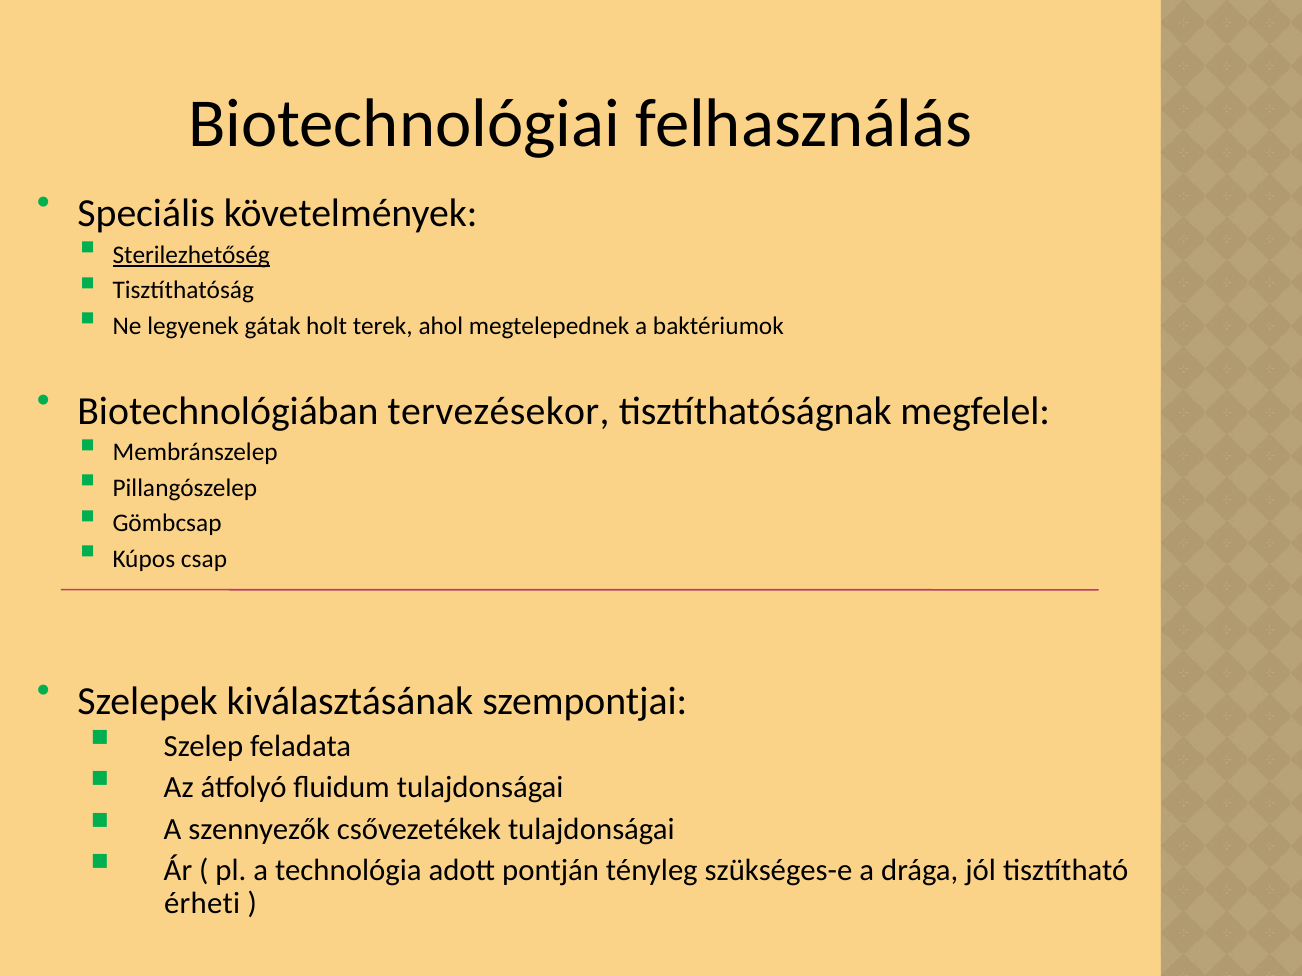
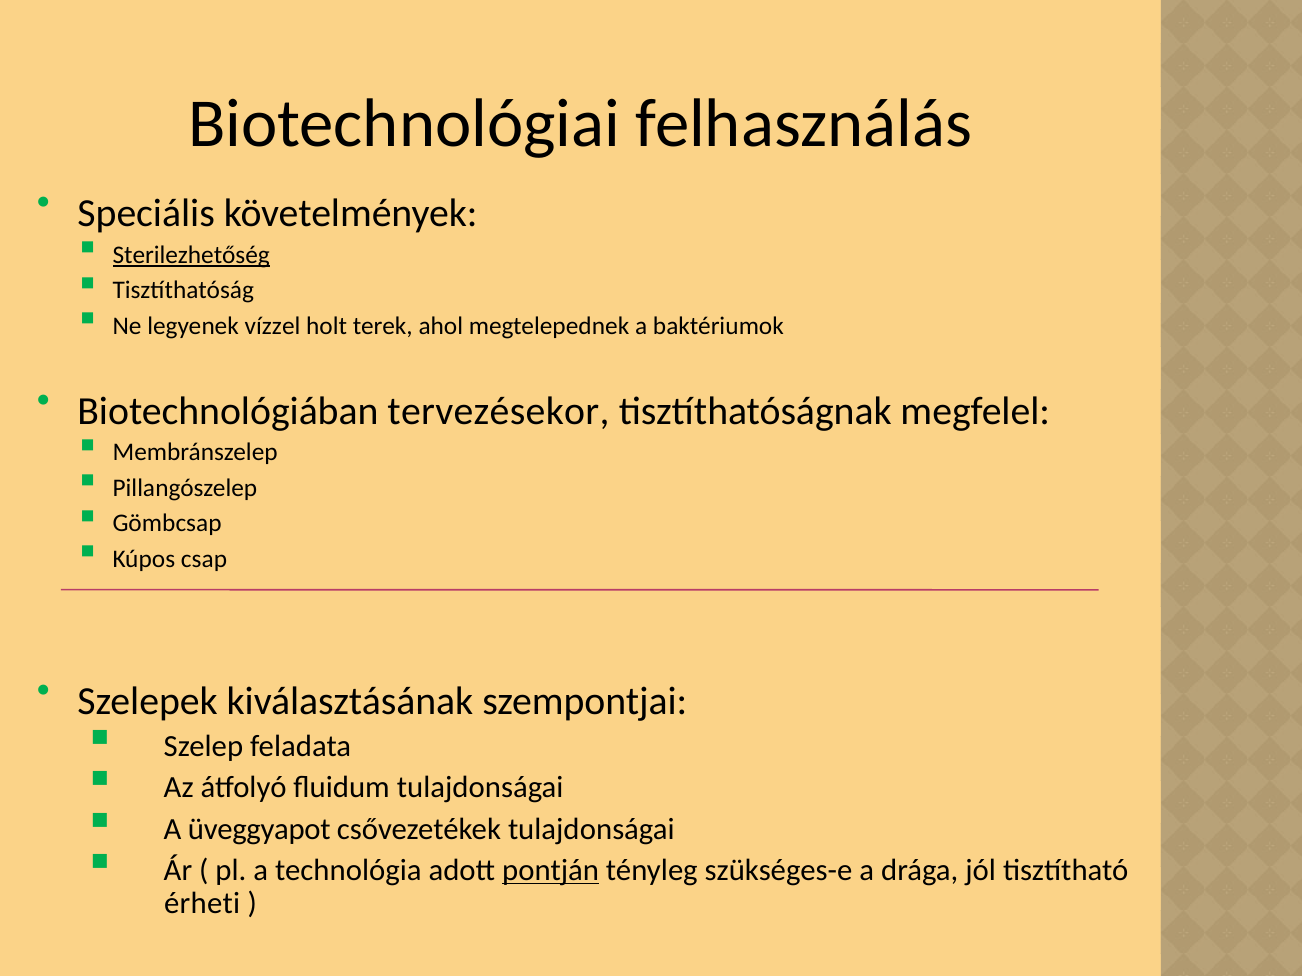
gátak: gátak -> vízzel
szennyezők: szennyezők -> üveggyapot
pontján underline: none -> present
